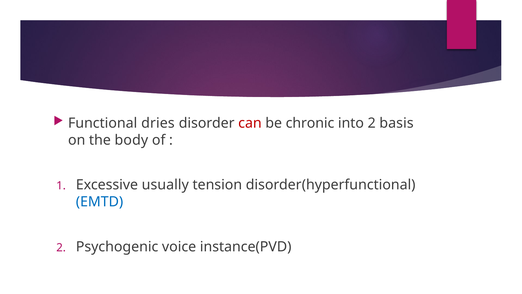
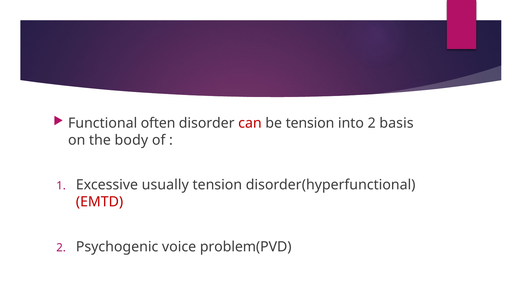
dries: dries -> often
be chronic: chronic -> tension
EMTD colour: blue -> red
instance(PVD: instance(PVD -> problem(PVD
